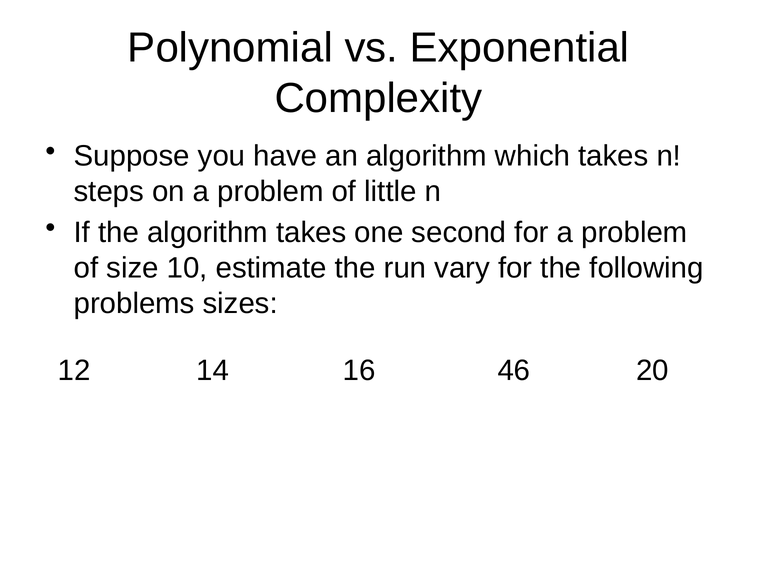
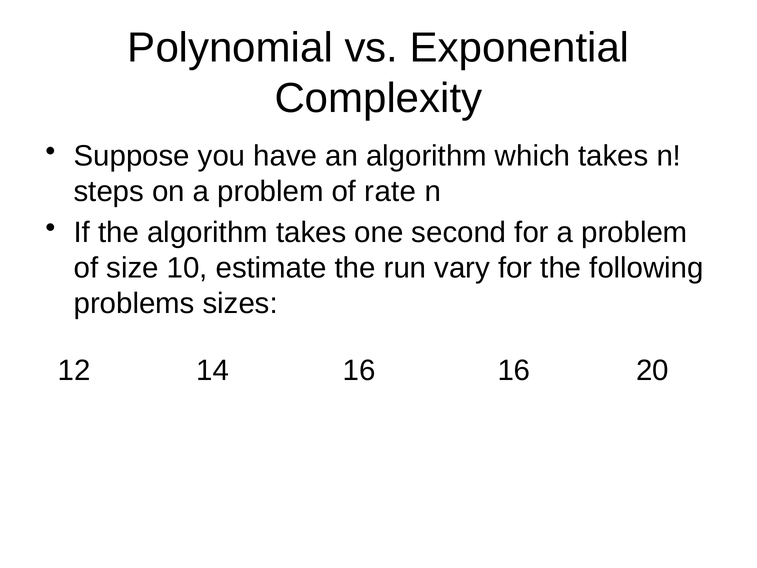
little: little -> rate
16 46: 46 -> 16
